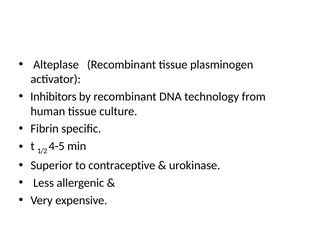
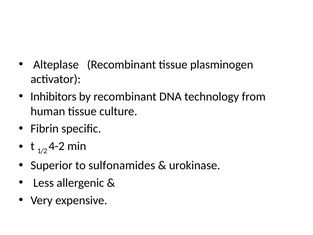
4-5: 4-5 -> 4-2
contraceptive: contraceptive -> sulfonamides
